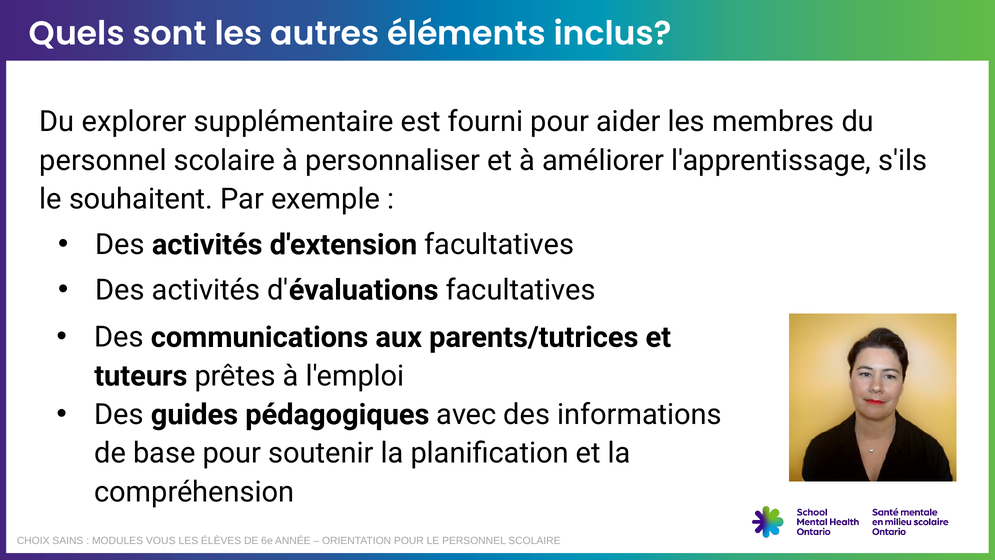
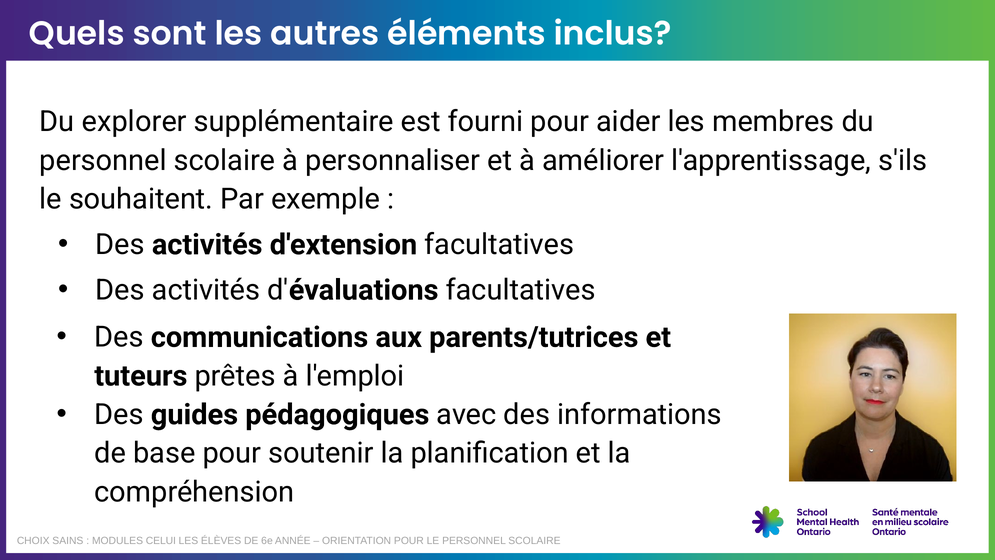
VOUS: VOUS -> CELUI
